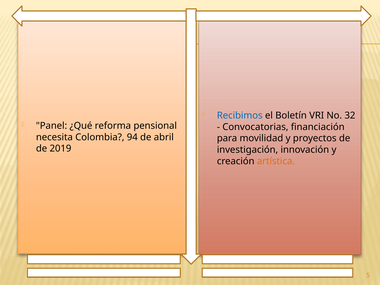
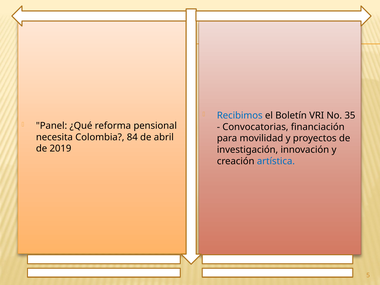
32: 32 -> 35
94: 94 -> 84
artística colour: orange -> blue
